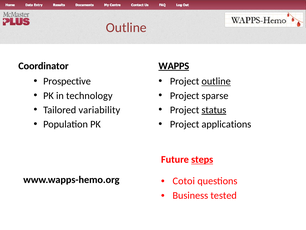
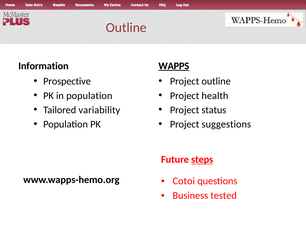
Coordinator: Coordinator -> Information
outline at (216, 81) underline: present -> none
in technology: technology -> population
sparse: sparse -> health
status underline: present -> none
applications: applications -> suggestions
